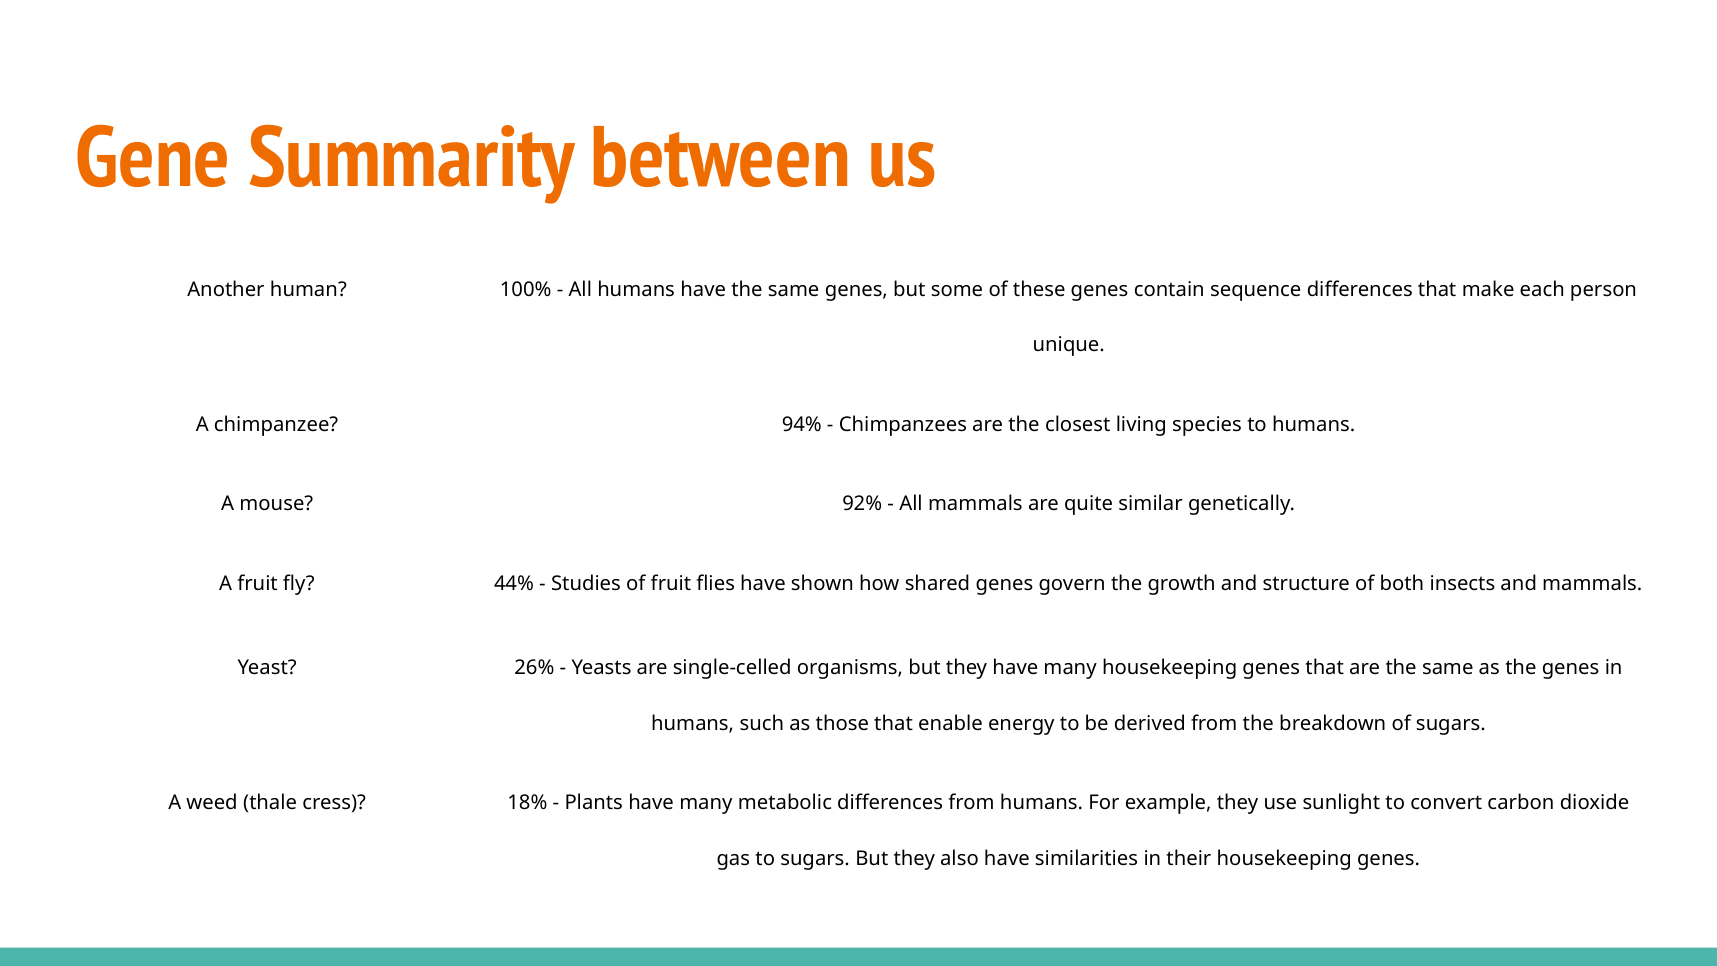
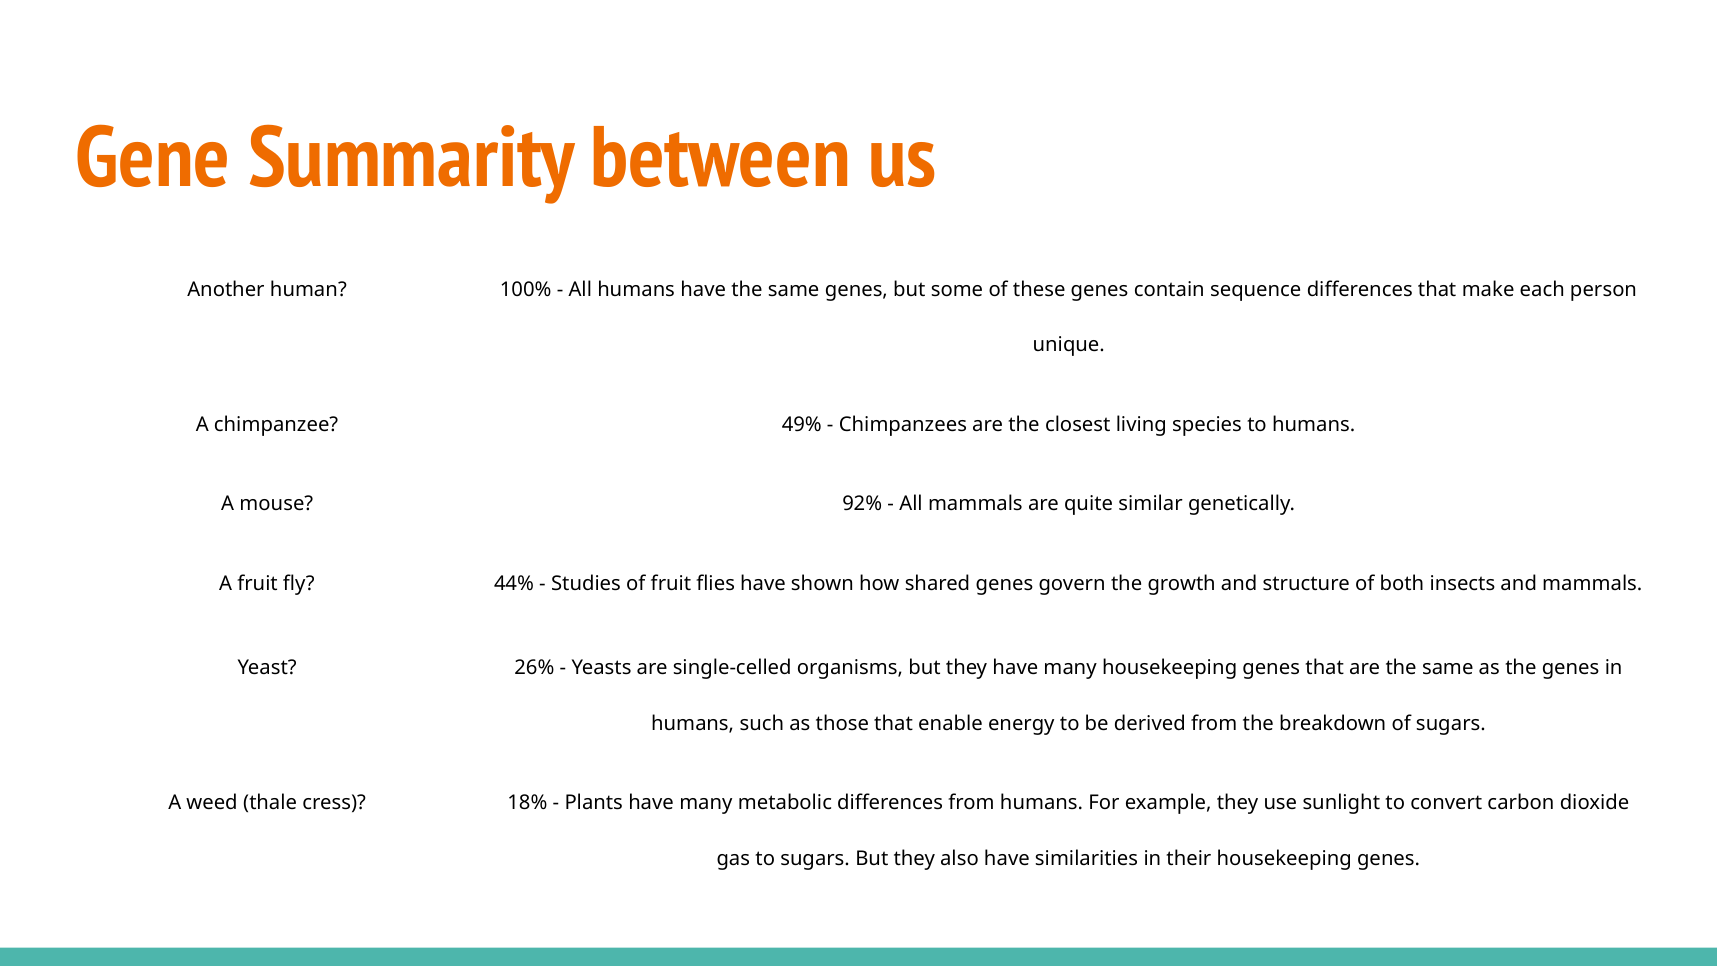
94%: 94% -> 49%
